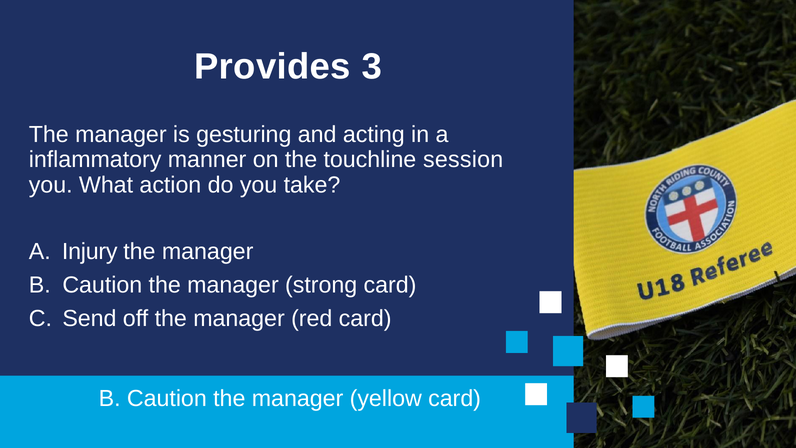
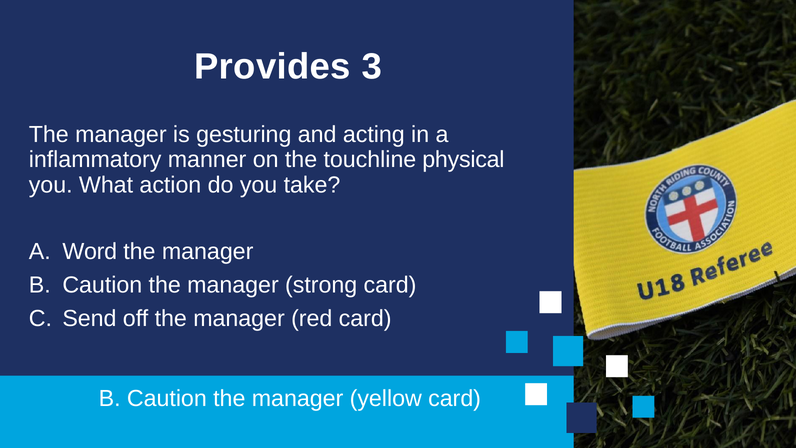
session: session -> physical
Injury: Injury -> Word
